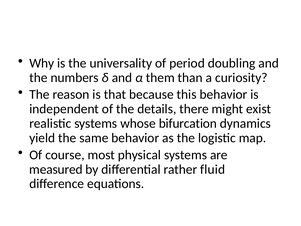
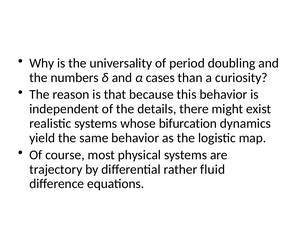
them: them -> cases
measured: measured -> trajectory
